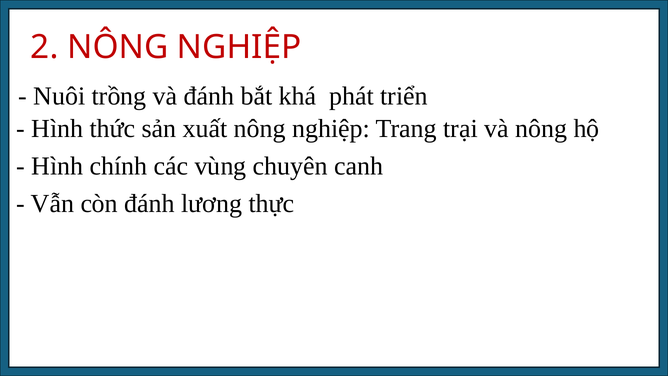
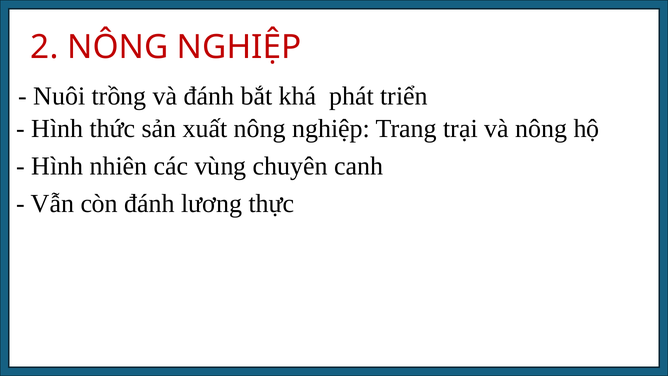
chính: chính -> nhiên
